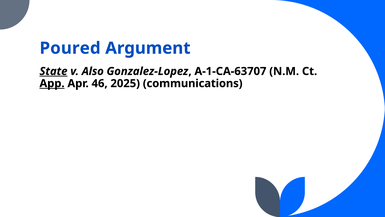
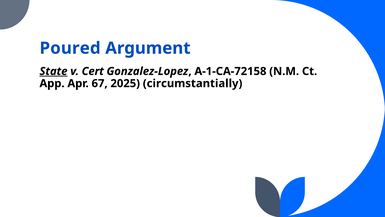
Also: Also -> Cert
A-1-CA-63707: A-1-CA-63707 -> A-1-CA-72158
App underline: present -> none
46: 46 -> 67
communications: communications -> circumstantially
